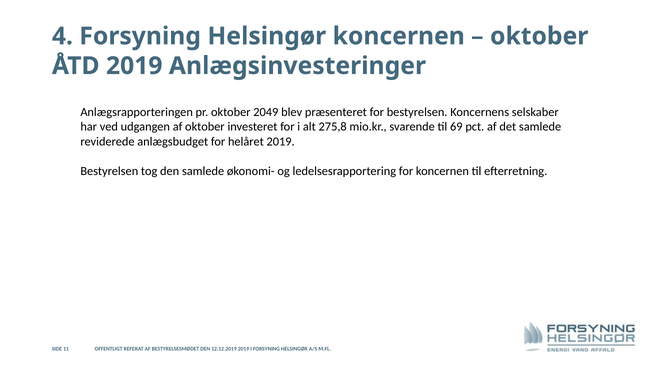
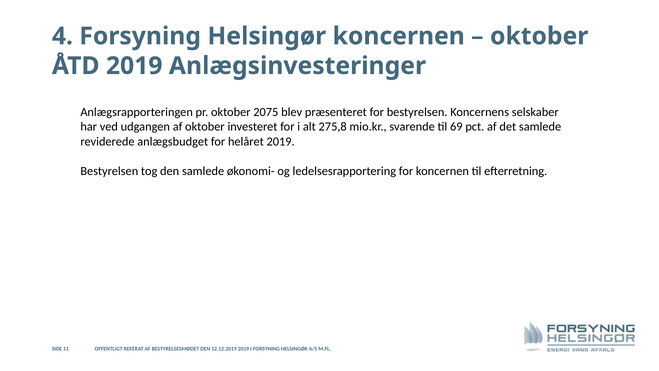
2049: 2049 -> 2075
